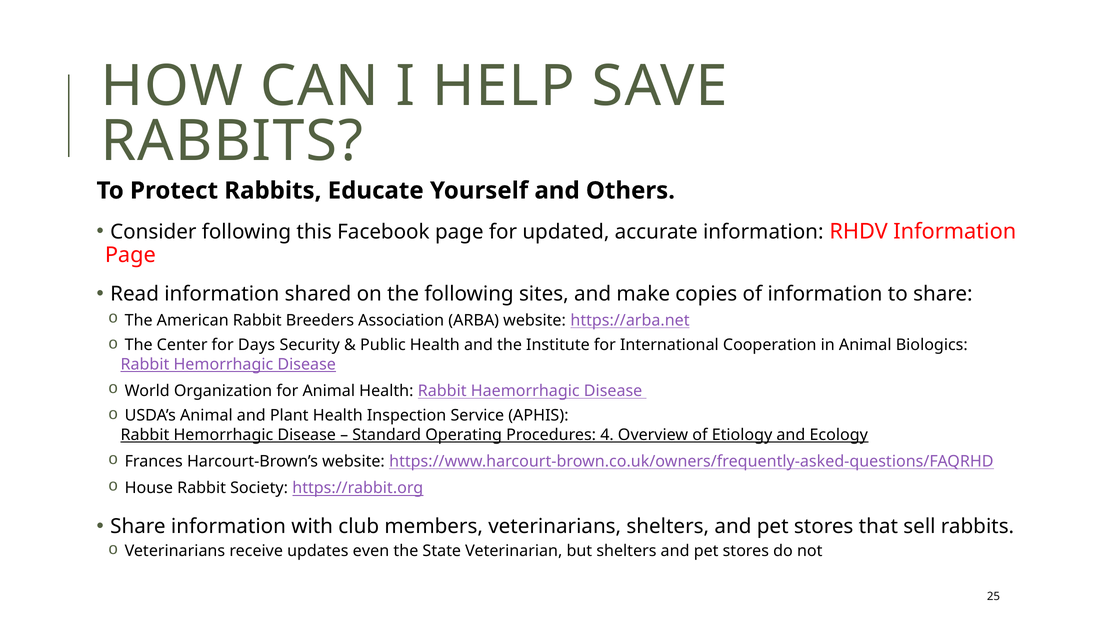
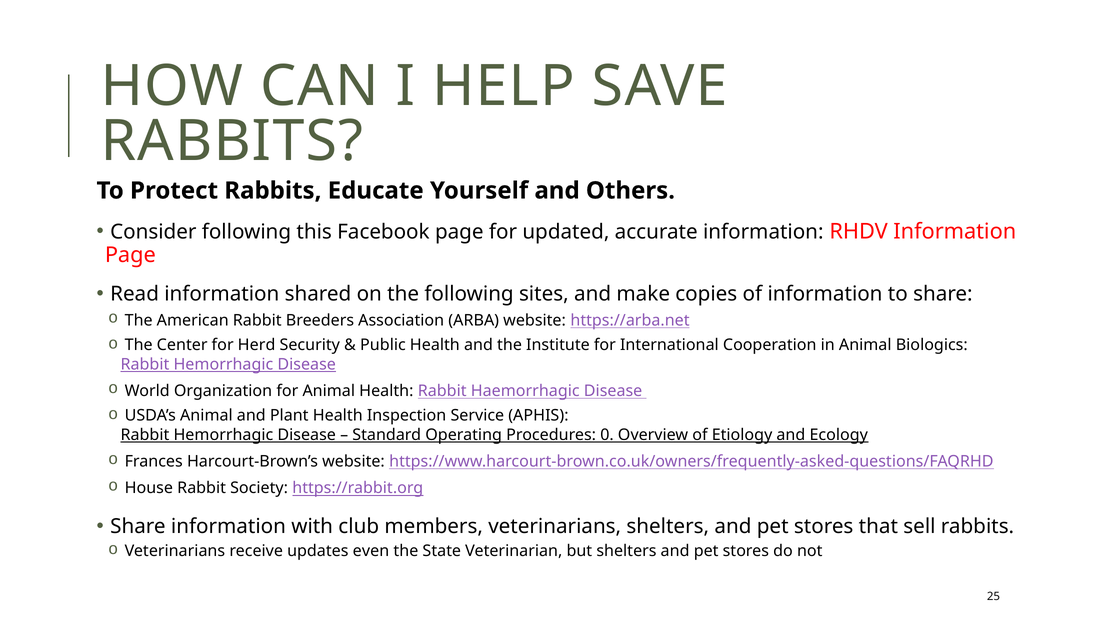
Days: Days -> Herd
4: 4 -> 0
